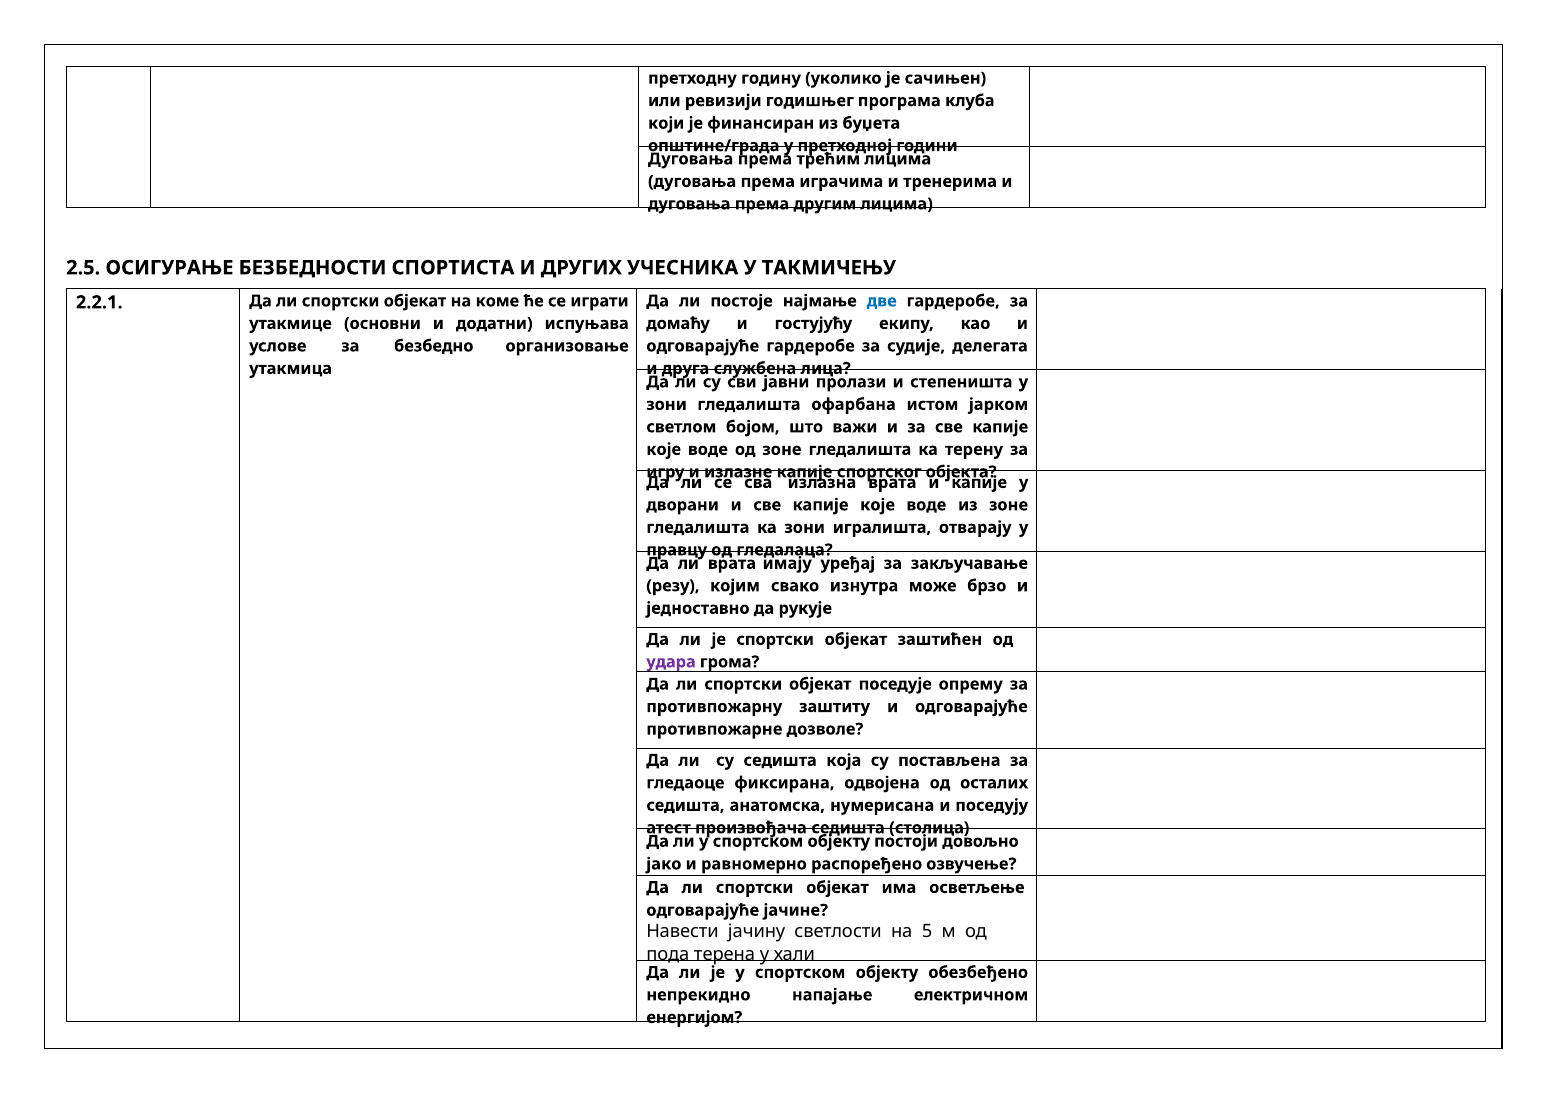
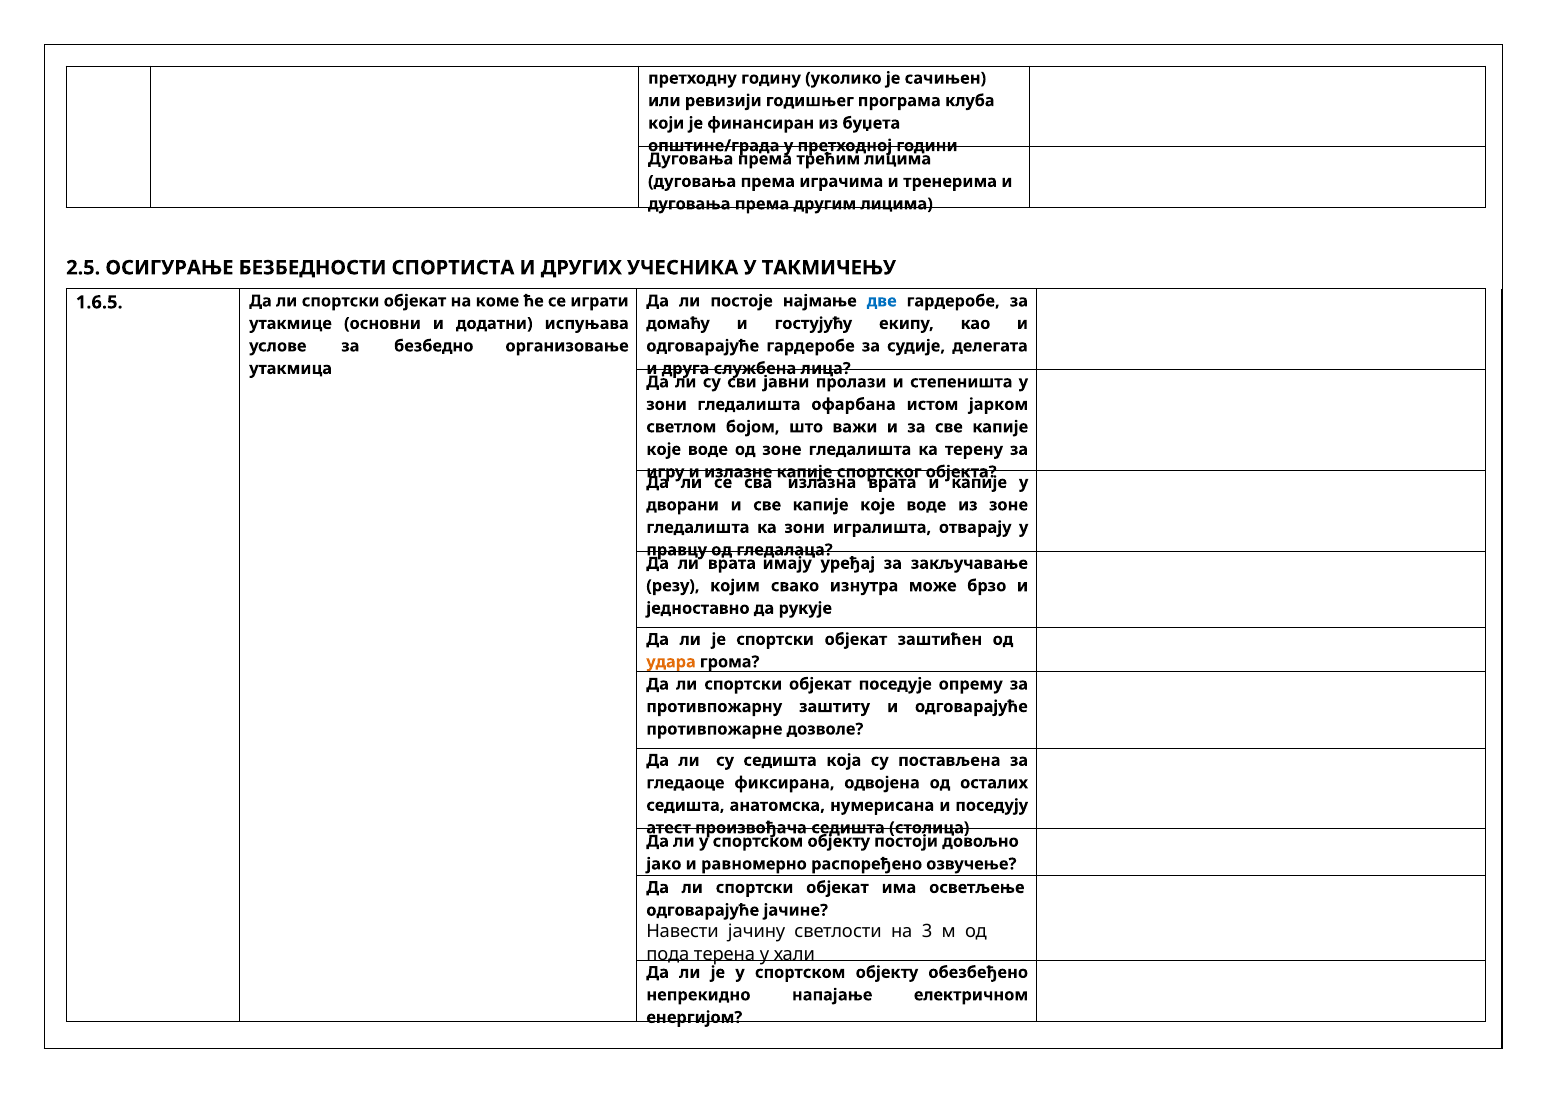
2.2.1: 2.2.1 -> 1.6.5
удара colour: purple -> orange
5: 5 -> 3
